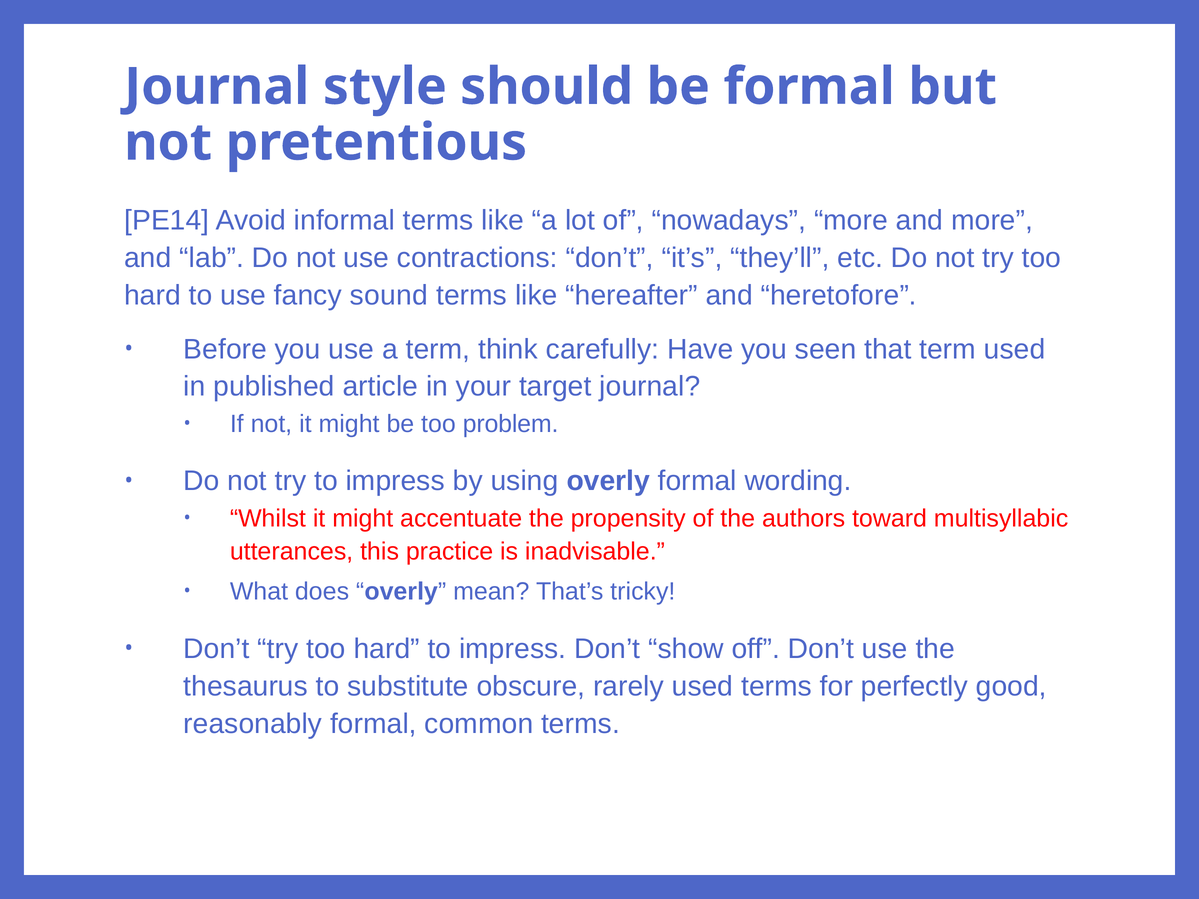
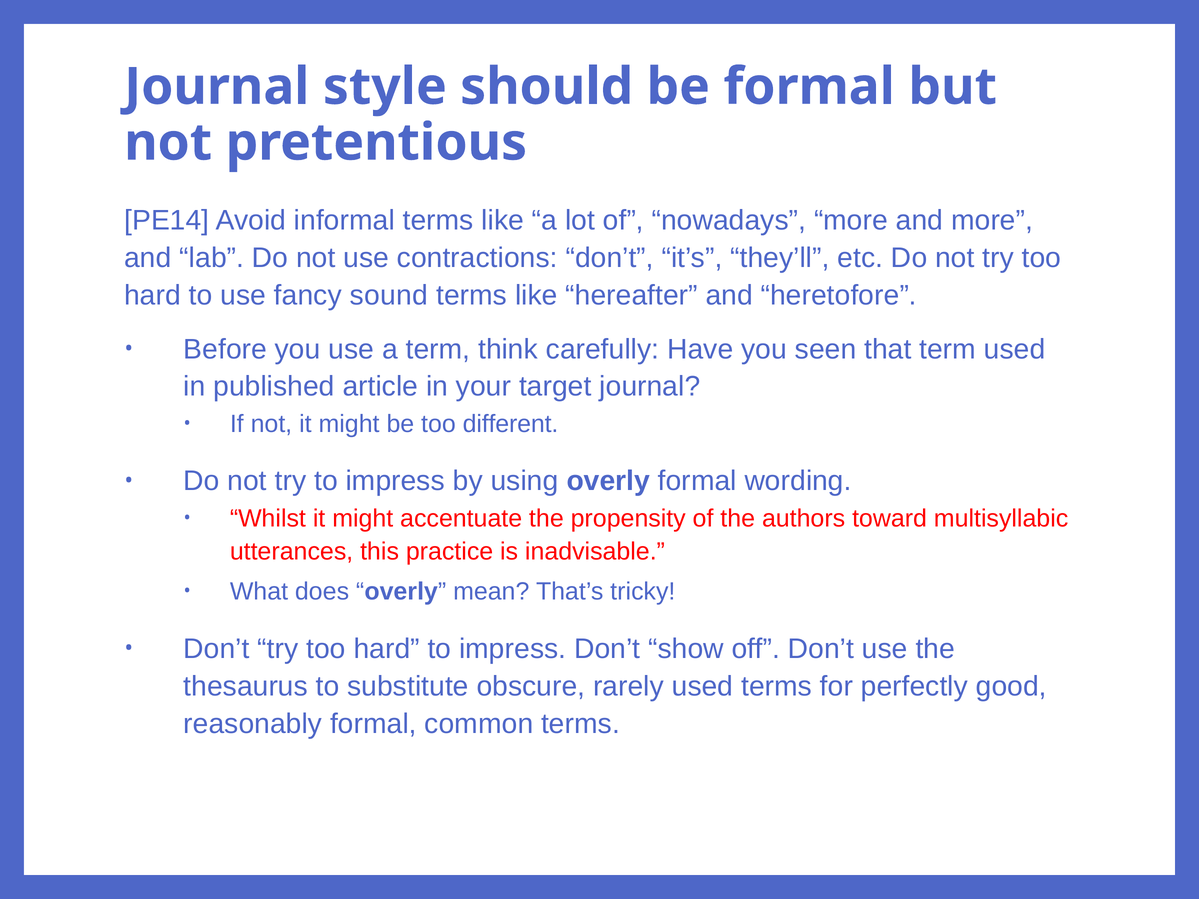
problem: problem -> different
